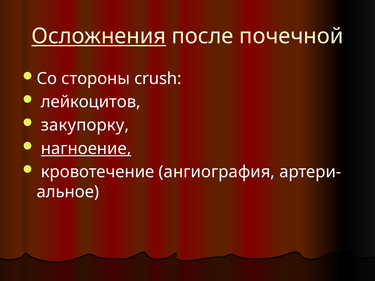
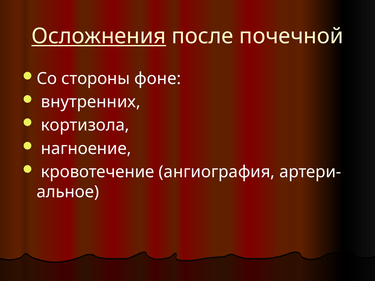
crush: crush -> фоне
лейкоцитов: лейкоцитов -> внутренних
закупорку: закупорку -> кортизола
нагноение underline: present -> none
